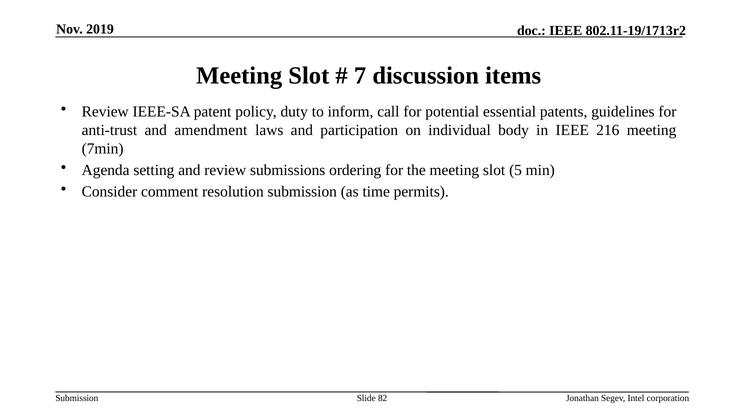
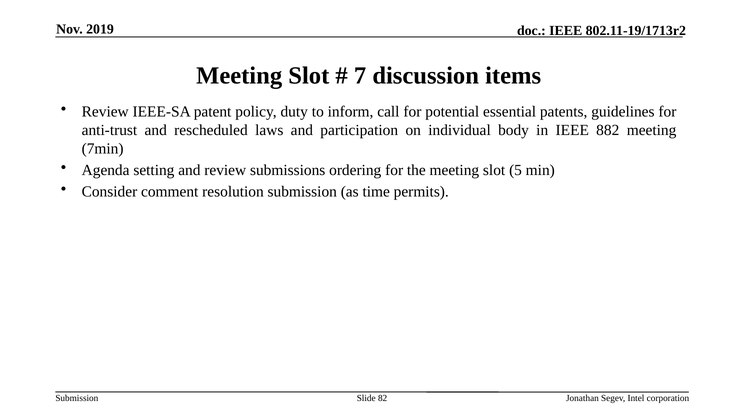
amendment: amendment -> rescheduled
216: 216 -> 882
